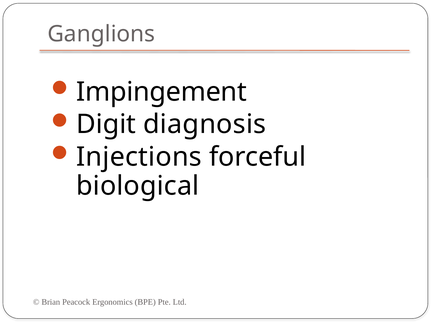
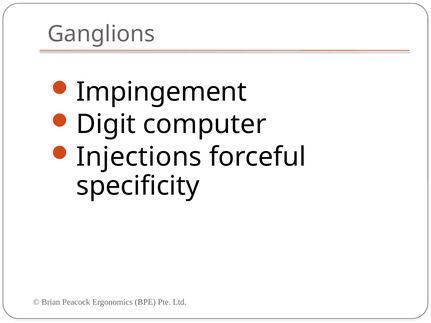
diagnosis: diagnosis -> computer
biological: biological -> specificity
